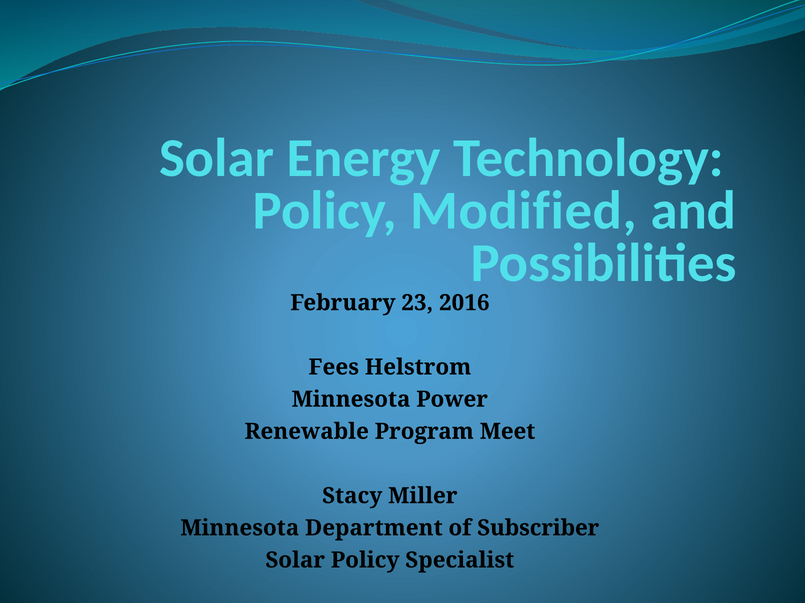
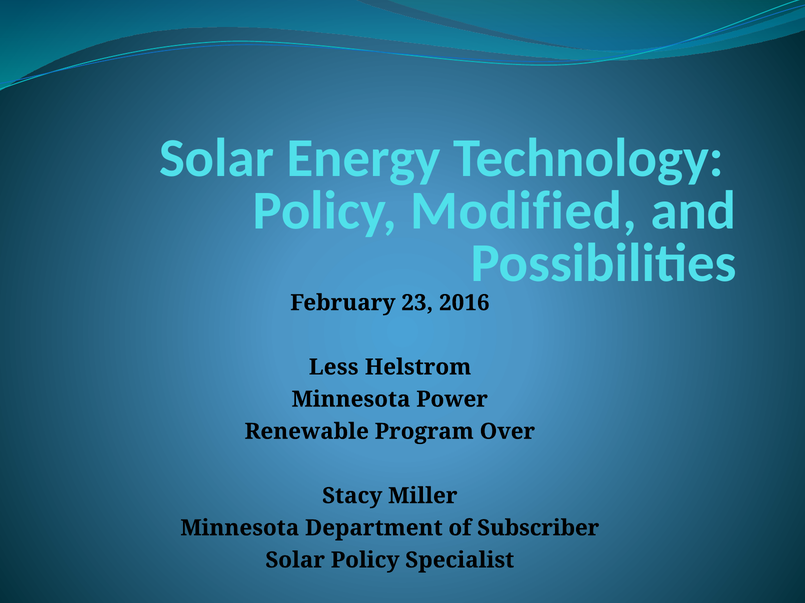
Fees: Fees -> Less
Meet: Meet -> Over
